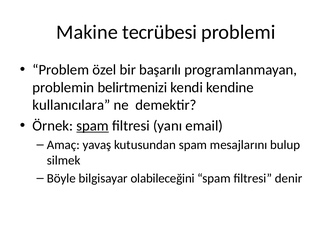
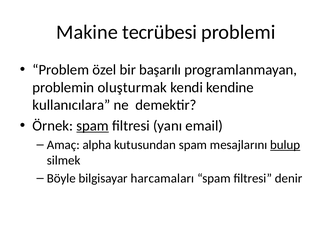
belirtmenizi: belirtmenizi -> oluşturmak
yavaş: yavaş -> alpha
bulup underline: none -> present
olabileceğini: olabileceğini -> harcamaları
